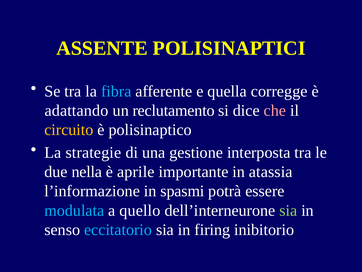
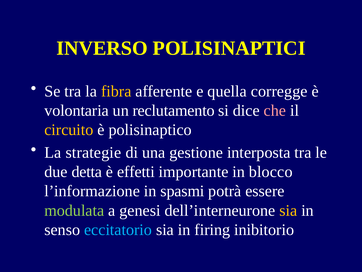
ASSENTE: ASSENTE -> INVERSO
fibra colour: light blue -> yellow
adattando: adattando -> volontaria
nella: nella -> detta
aprile: aprile -> effetti
atassia: atassia -> blocco
modulata colour: light blue -> light green
quello: quello -> genesi
sia at (288, 210) colour: light green -> yellow
